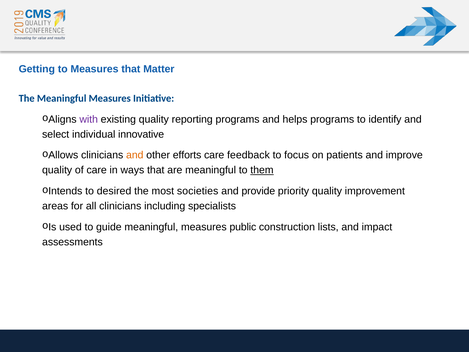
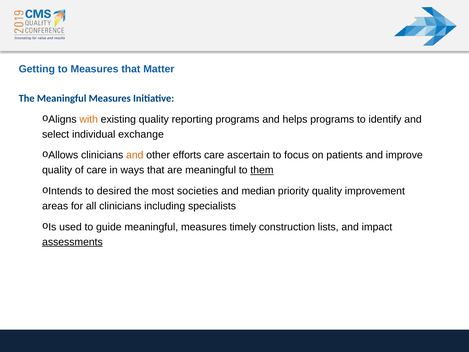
with colour: purple -> orange
innovative: innovative -> exchange
feedback: feedback -> ascertain
provide: provide -> median
public: public -> timely
assessments underline: none -> present
